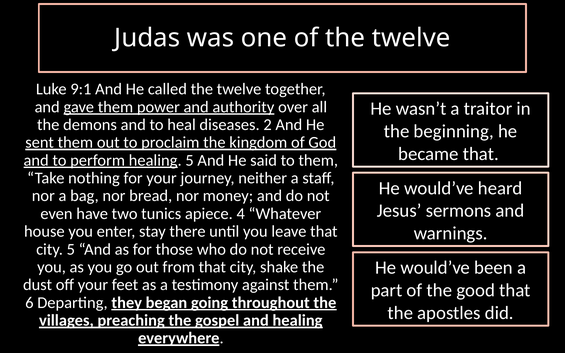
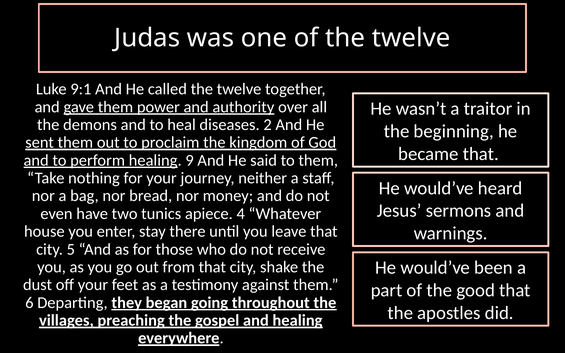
healing 5: 5 -> 9
